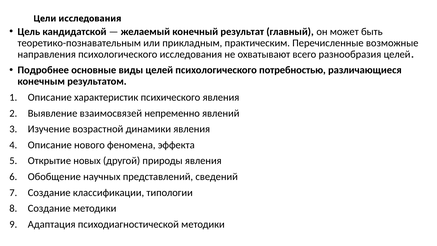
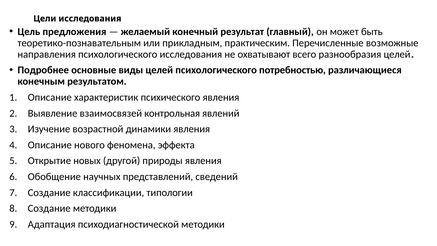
кандидатской: кандидатской -> предложения
непременно: непременно -> контрольная
